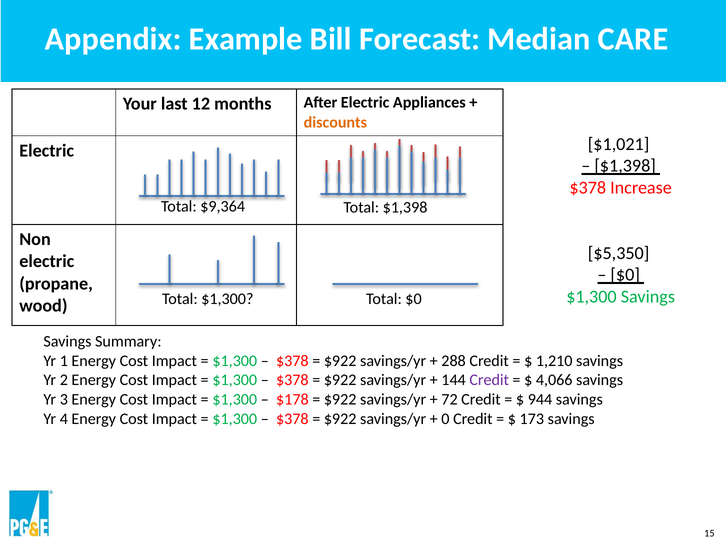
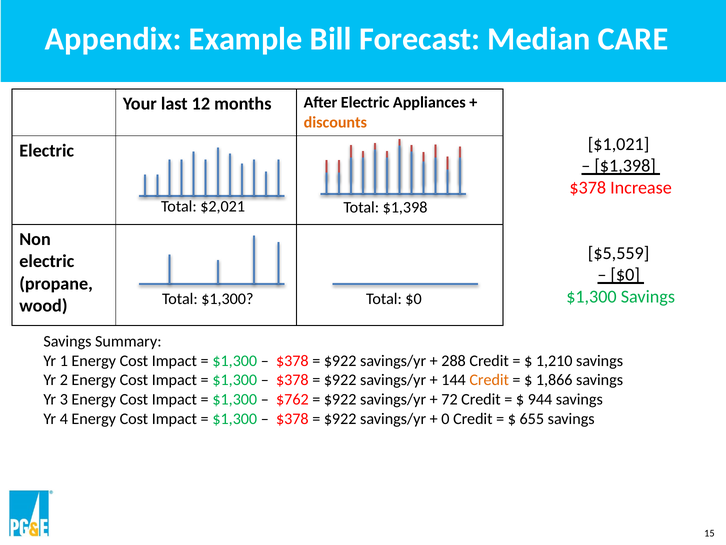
$9,364: $9,364 -> $2,021
$5,350: $5,350 -> $5,559
Credit at (489, 380) colour: purple -> orange
4,066: 4,066 -> 1,866
$178: $178 -> $762
173: 173 -> 655
